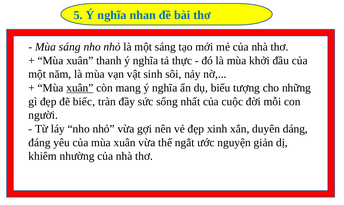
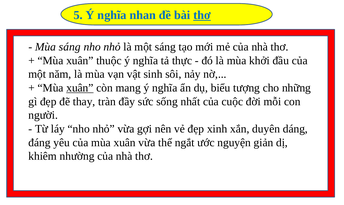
thơ at (202, 15) underline: none -> present
thanh: thanh -> thuộc
biếc: biếc -> thay
